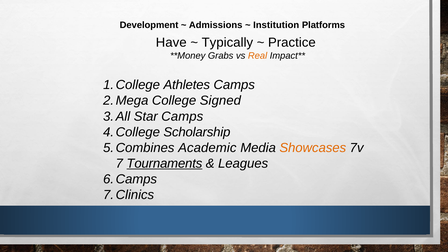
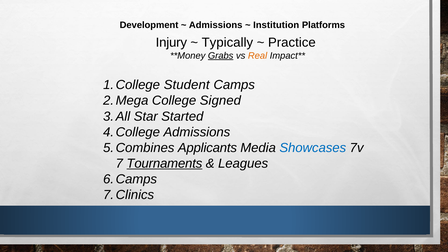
Have: Have -> Injury
Grabs underline: none -> present
Athletes: Athletes -> Student
Star Camps: Camps -> Started
Scholarship at (197, 132): Scholarship -> Admissions
Academic: Academic -> Applicants
Showcases colour: orange -> blue
